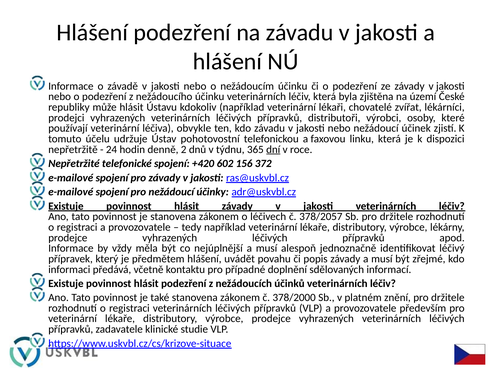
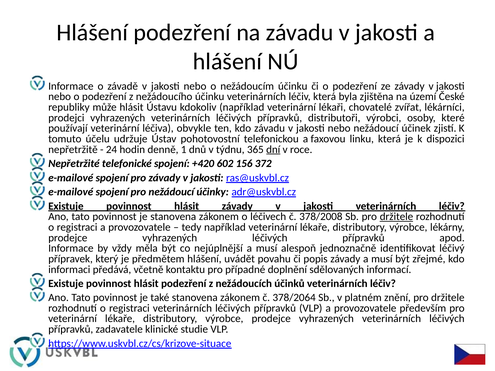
2: 2 -> 1
378/2057: 378/2057 -> 378/2008
držitele at (396, 217) underline: none -> present
378/2000: 378/2000 -> 378/2064
